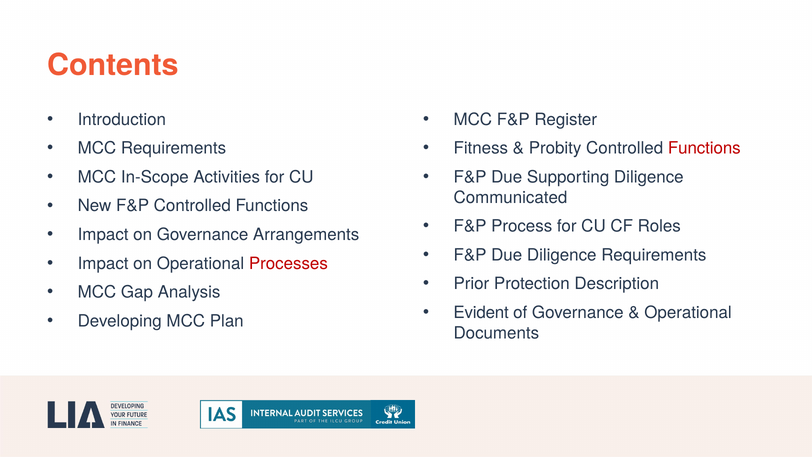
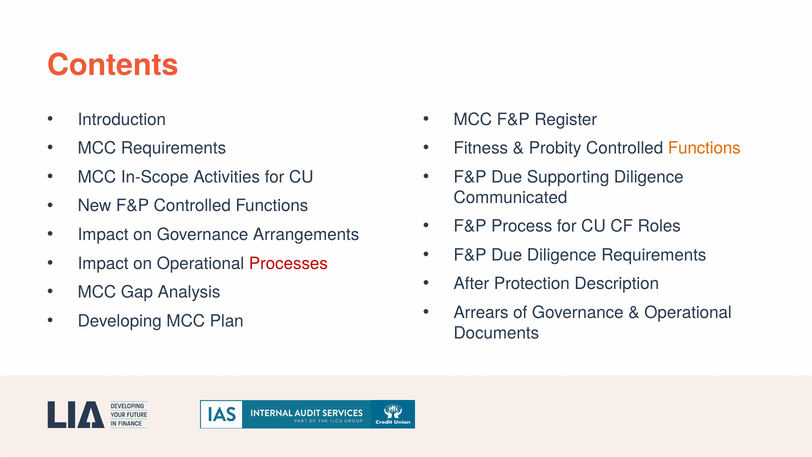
Functions at (704, 148) colour: red -> orange
Prior: Prior -> After
Evident: Evident -> Arrears
